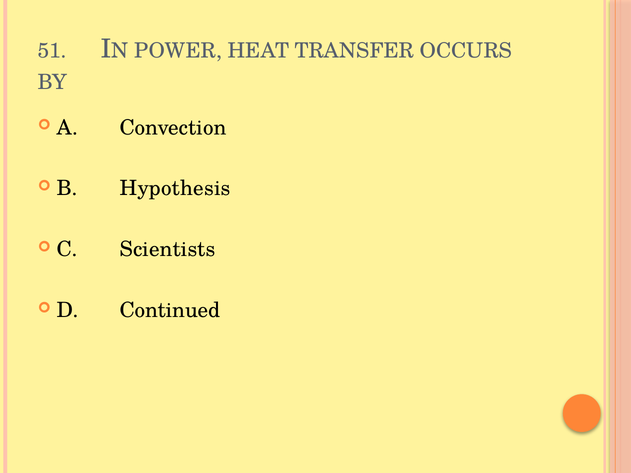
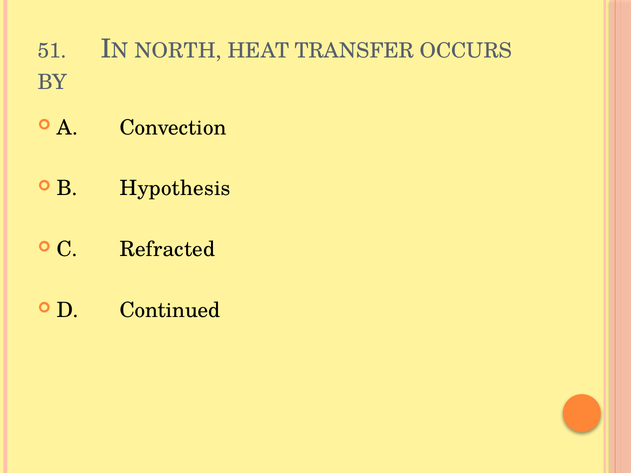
POWER: POWER -> NORTH
Scientists: Scientists -> Refracted
